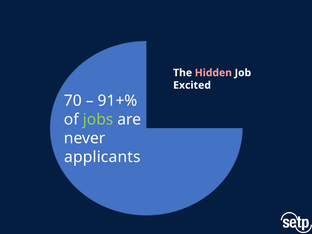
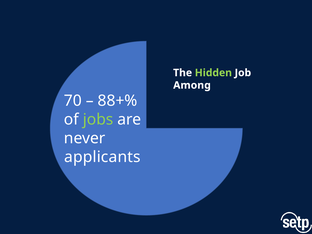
Hidden at (213, 73) colour: pink -> light green
Excited: Excited -> Among
91+%: 91+% -> 88+%
